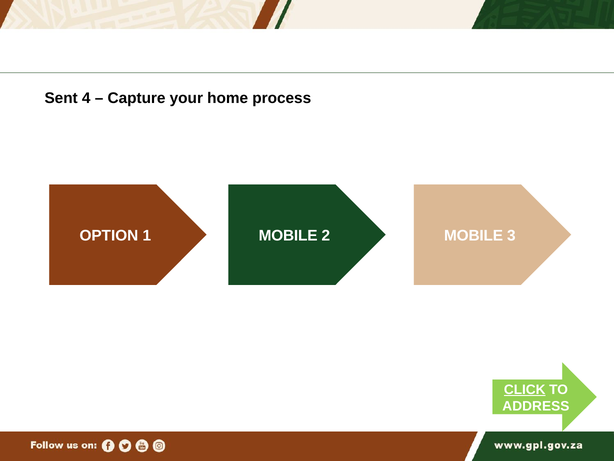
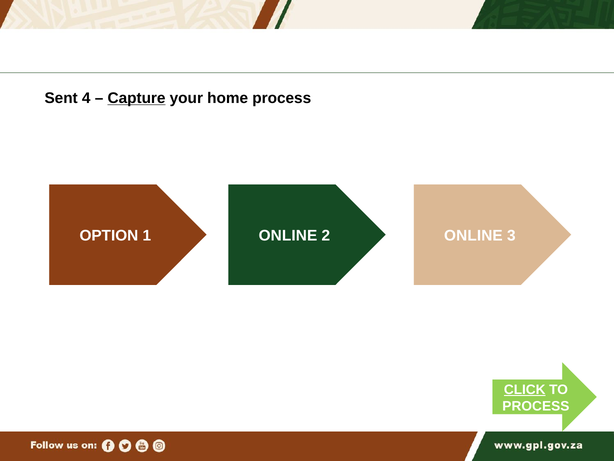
Capture underline: none -> present
1 MOBILE: MOBILE -> ONLINE
2 MOBILE: MOBILE -> ONLINE
ADDRESS at (536, 406): ADDRESS -> PROCESS
